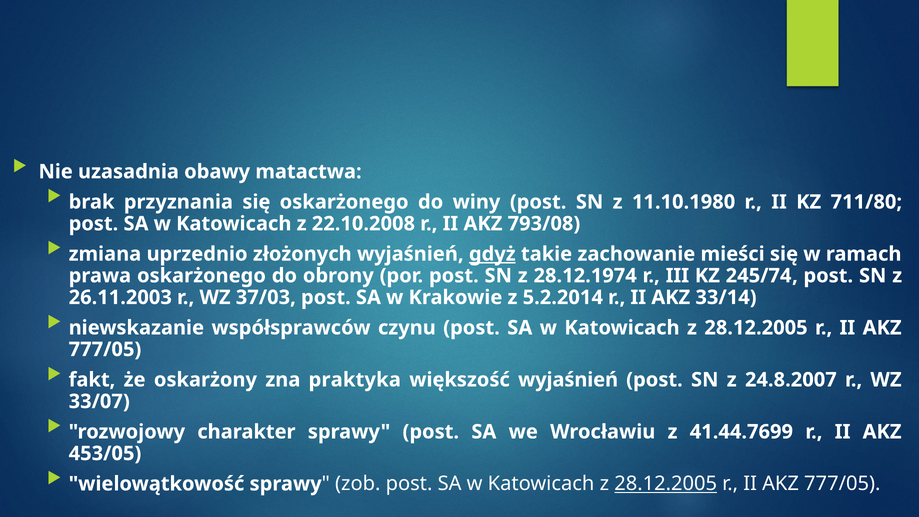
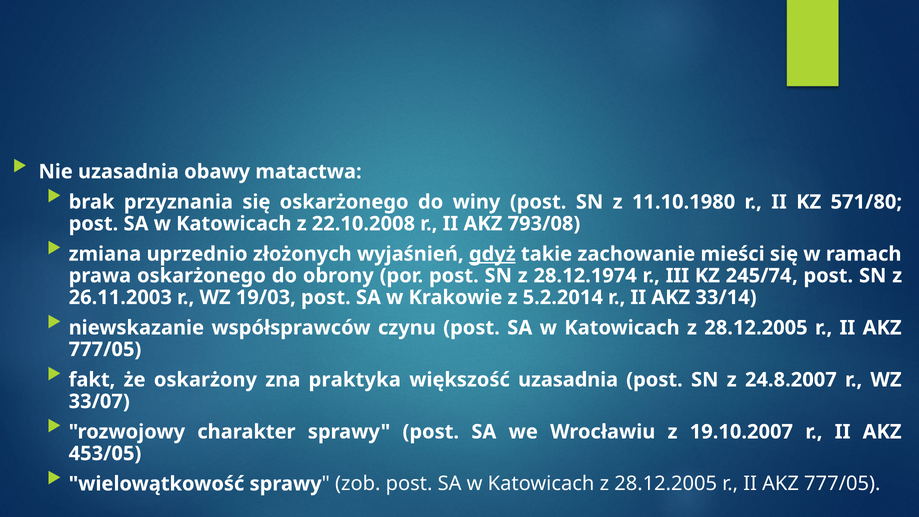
711/80: 711/80 -> 571/80
37/03: 37/03 -> 19/03
większość wyjaśnień: wyjaśnień -> uzasadnia
41.44.7699: 41.44.7699 -> 19.10.2007
28.12.2005 at (666, 484) underline: present -> none
